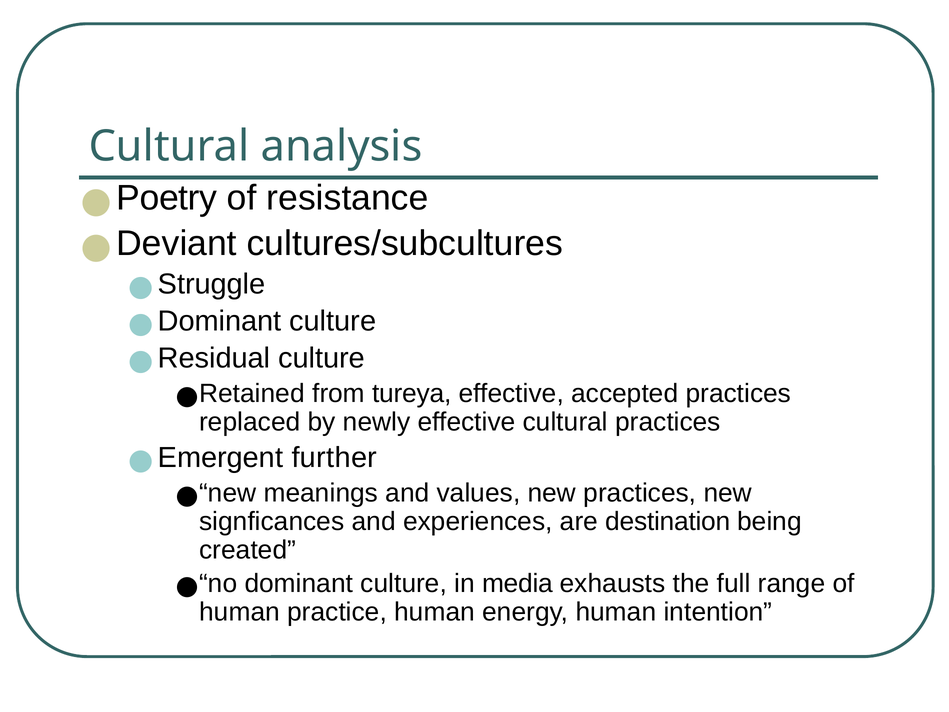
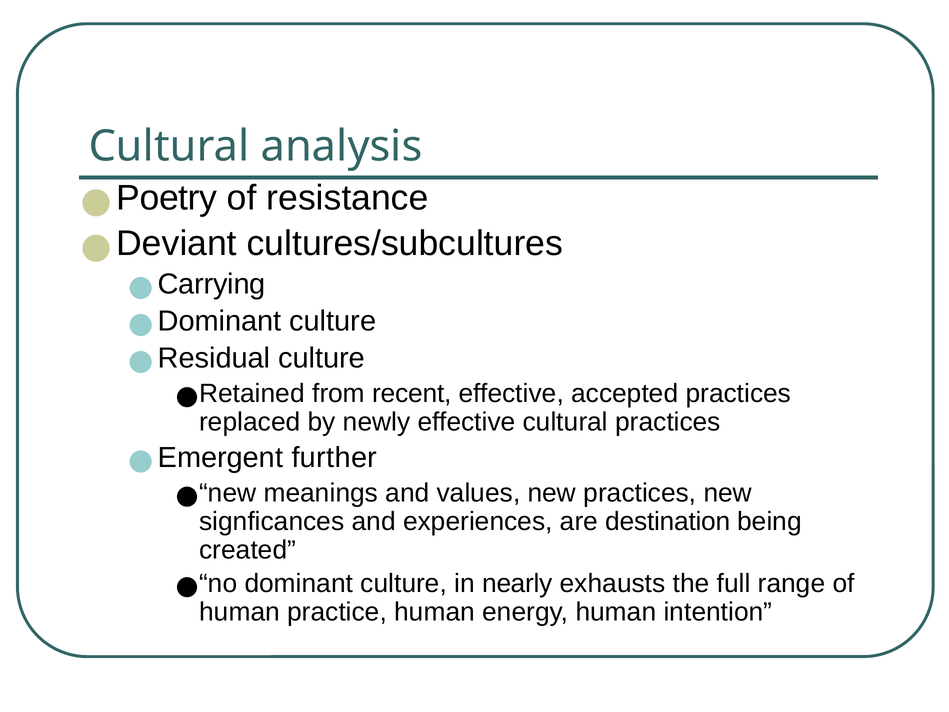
Struggle: Struggle -> Carrying
tureya: tureya -> recent
media: media -> nearly
